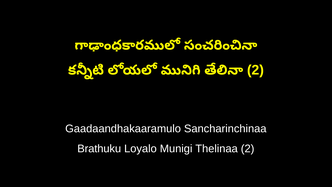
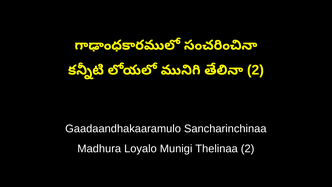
Brathuku: Brathuku -> Madhura
